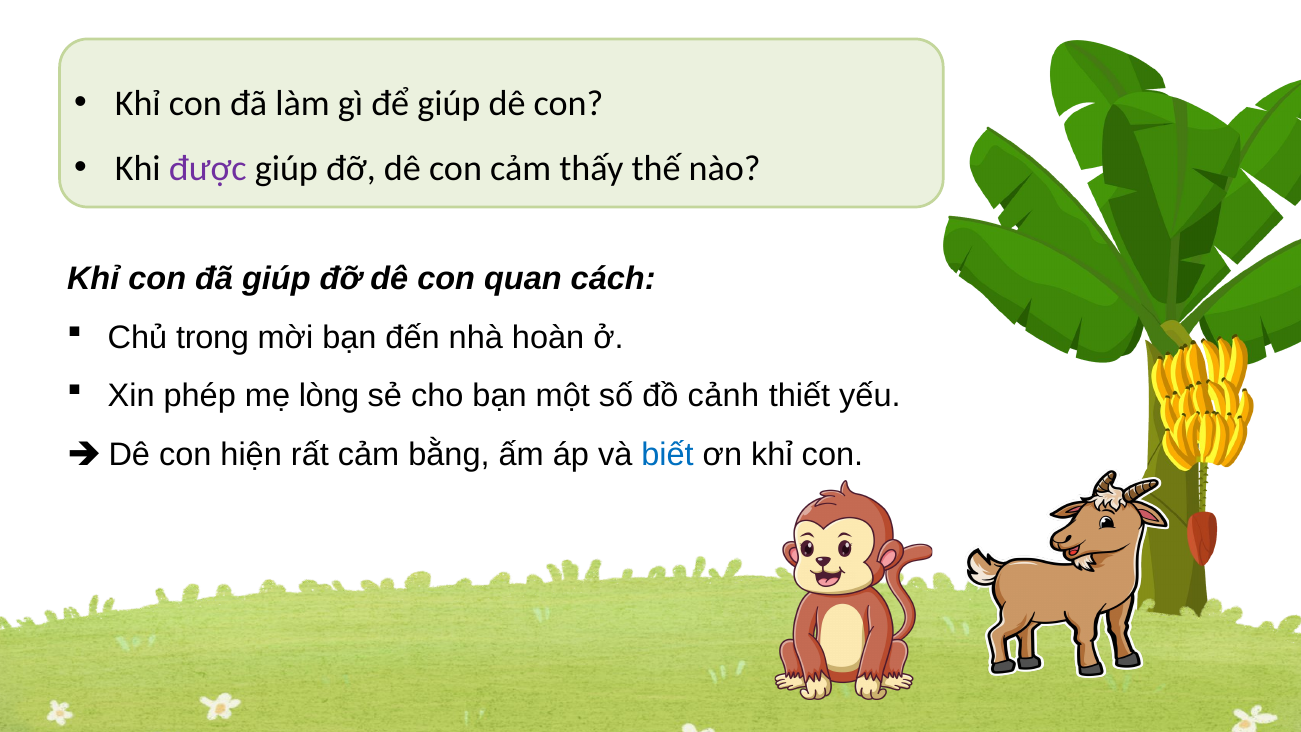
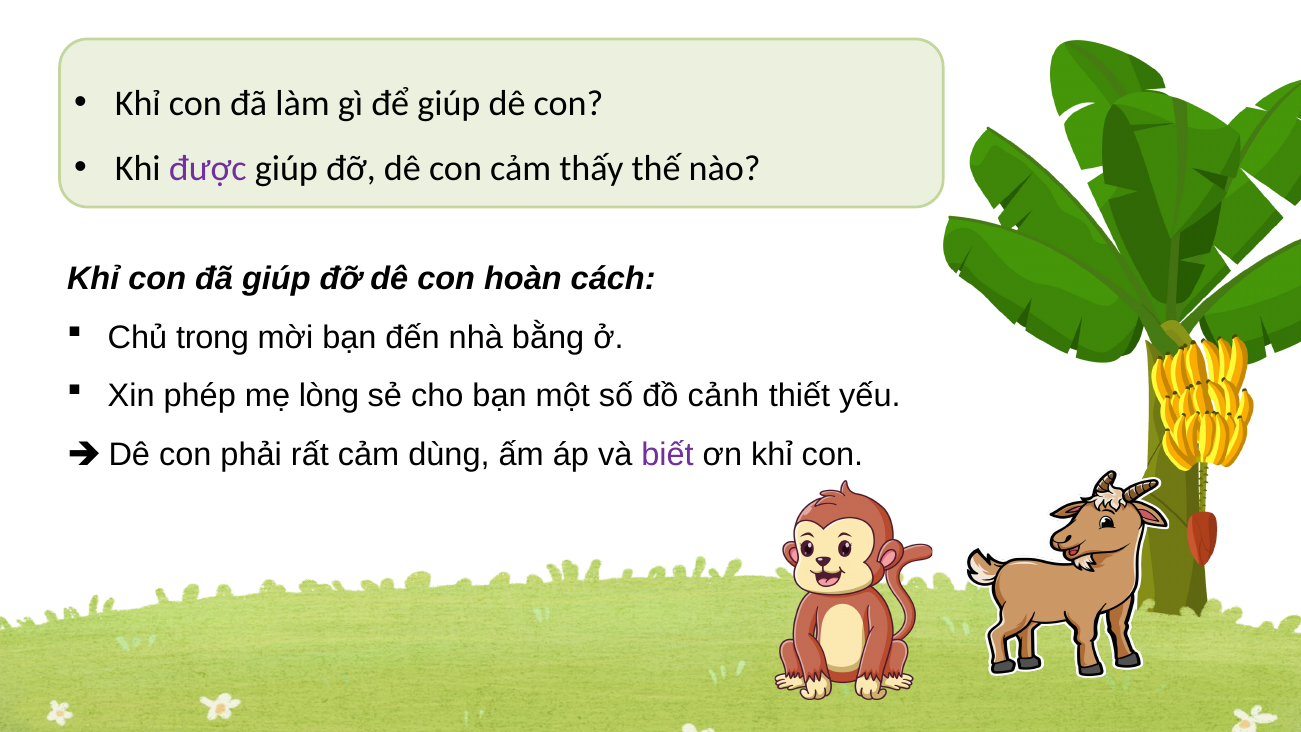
quan: quan -> hoàn
hoàn: hoàn -> bằng
hiện: hiện -> phải
bằng: bằng -> dùng
biết colour: blue -> purple
